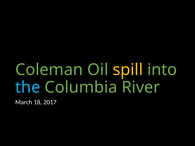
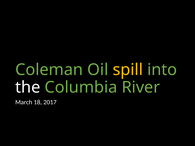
the colour: light blue -> white
